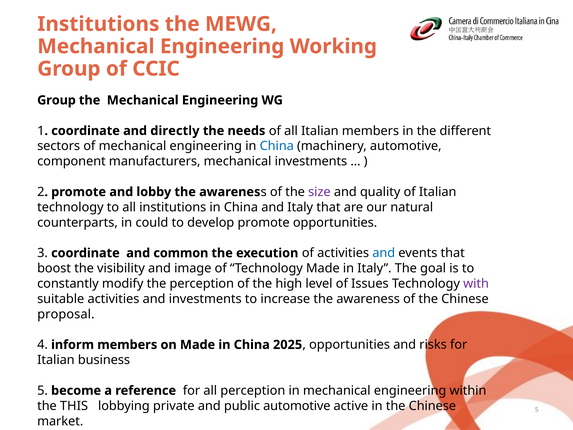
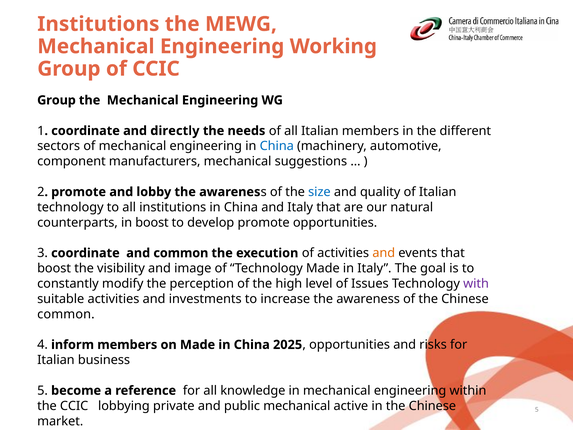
mechanical investments: investments -> suggestions
size colour: purple -> blue
in could: could -> boost
and at (384, 253) colour: blue -> orange
proposal at (66, 314): proposal -> common
all perception: perception -> knowledge
the THIS: THIS -> CCIC
public automotive: automotive -> mechanical
